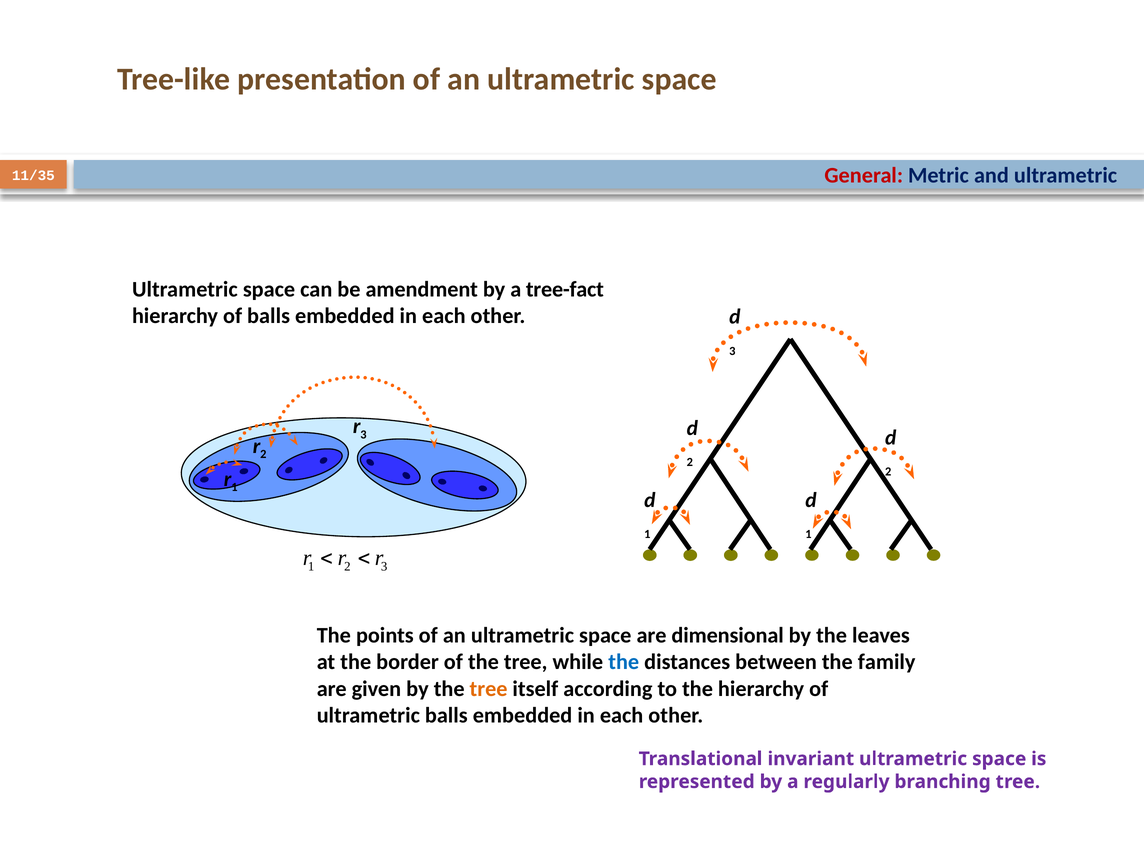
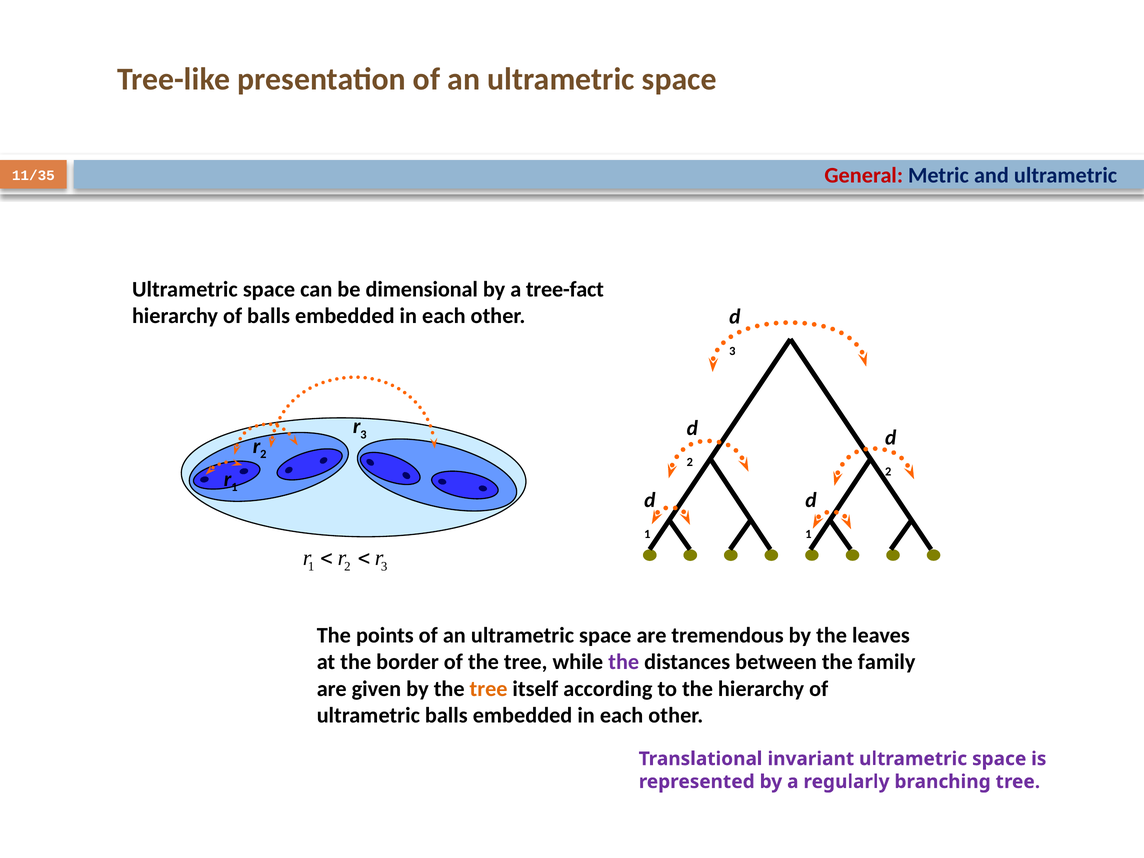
amendment: amendment -> dimensional
dimensional: dimensional -> tremendous
the at (624, 662) colour: blue -> purple
